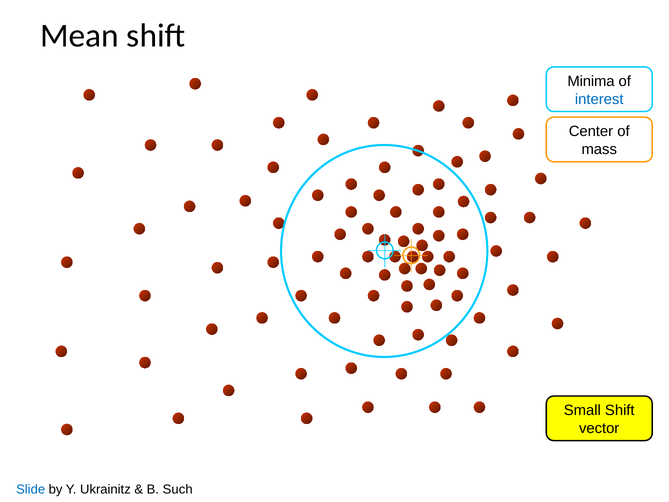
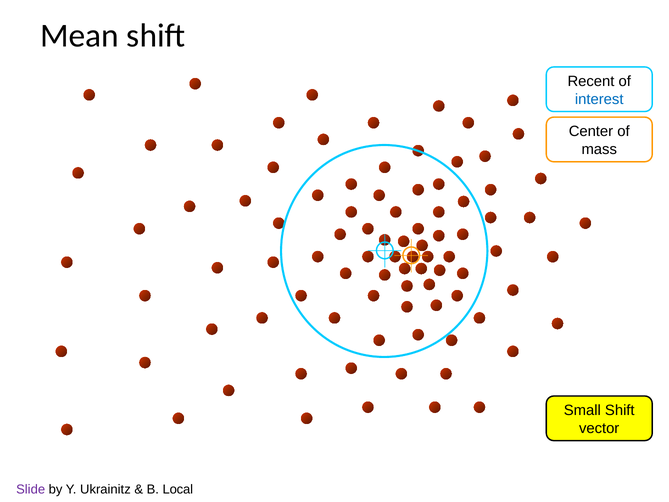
Minima: Minima -> Recent
Slide colour: blue -> purple
Such: Such -> Local
